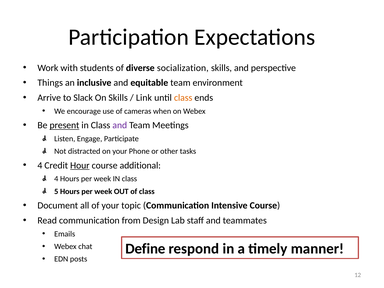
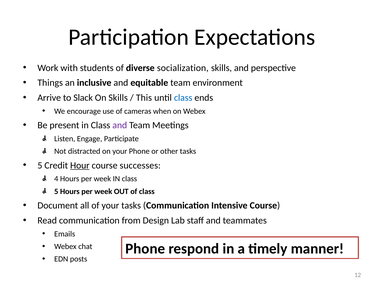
Link: Link -> This
class at (183, 98) colour: orange -> blue
present underline: present -> none
4 at (40, 165): 4 -> 5
additional: additional -> successes
your topic: topic -> tasks
Define at (145, 249): Define -> Phone
